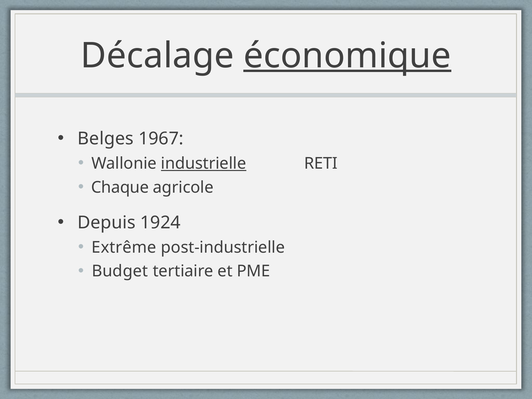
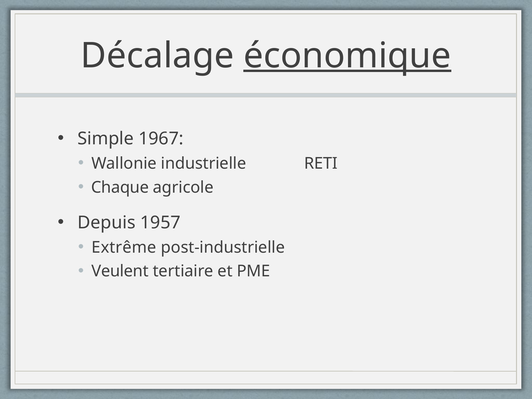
Belges: Belges -> Simple
industrielle underline: present -> none
1924: 1924 -> 1957
Budget: Budget -> Veulent
